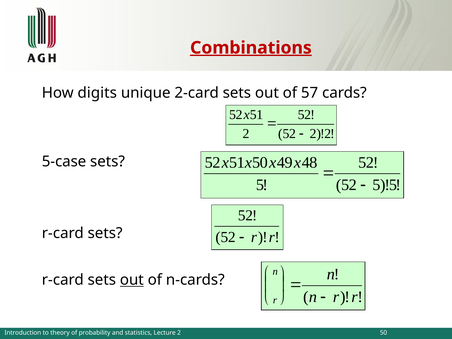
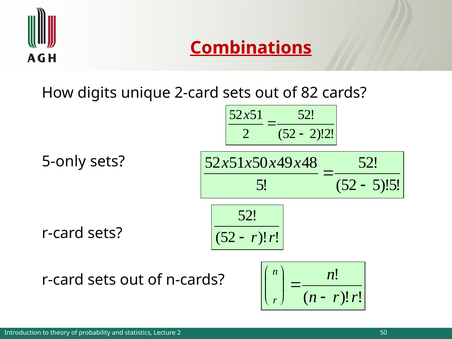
57: 57 -> 82
5-case: 5-case -> 5-only
out at (132, 280) underline: present -> none
